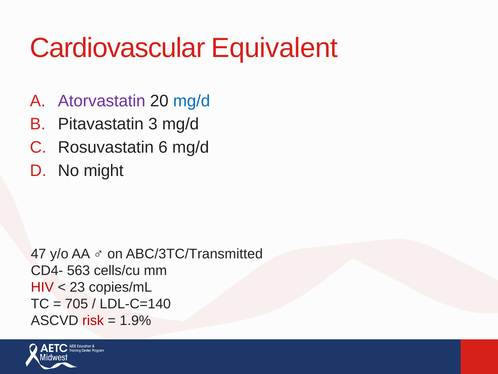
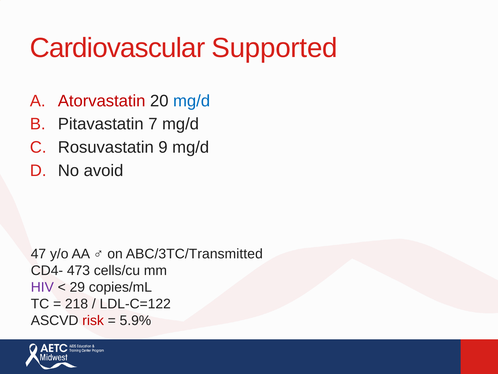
Equivalent: Equivalent -> Supported
Atorvastatin colour: purple -> red
3: 3 -> 7
6: 6 -> 9
might: might -> avoid
563: 563 -> 473
HIV colour: red -> purple
23: 23 -> 29
705: 705 -> 218
LDL-C=140: LDL-C=140 -> LDL-C=122
1.9%: 1.9% -> 5.9%
